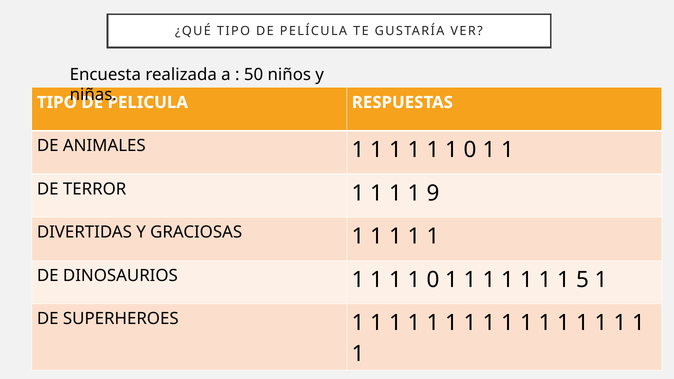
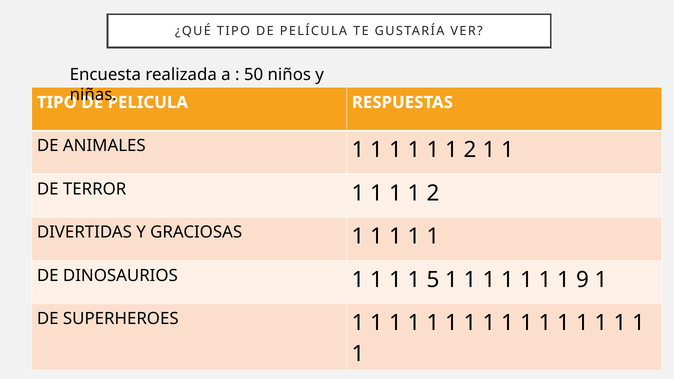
0 at (470, 150): 0 -> 2
9 at (433, 193): 9 -> 2
0 at (433, 280): 0 -> 5
5: 5 -> 9
